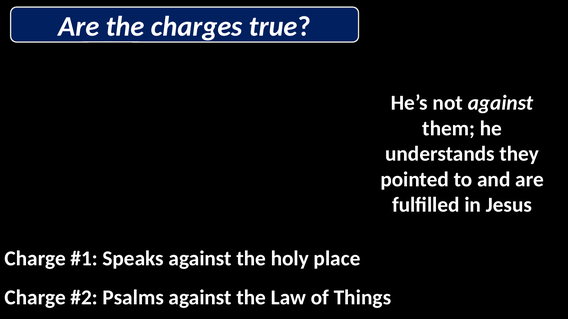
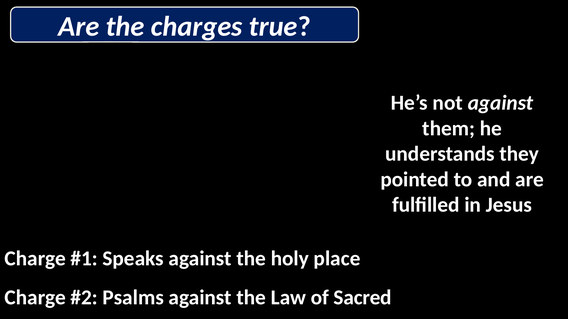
Things: Things -> Sacred
